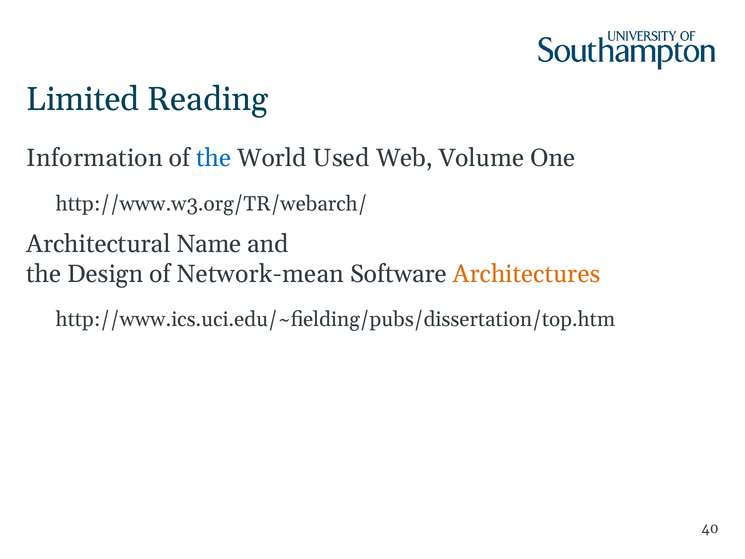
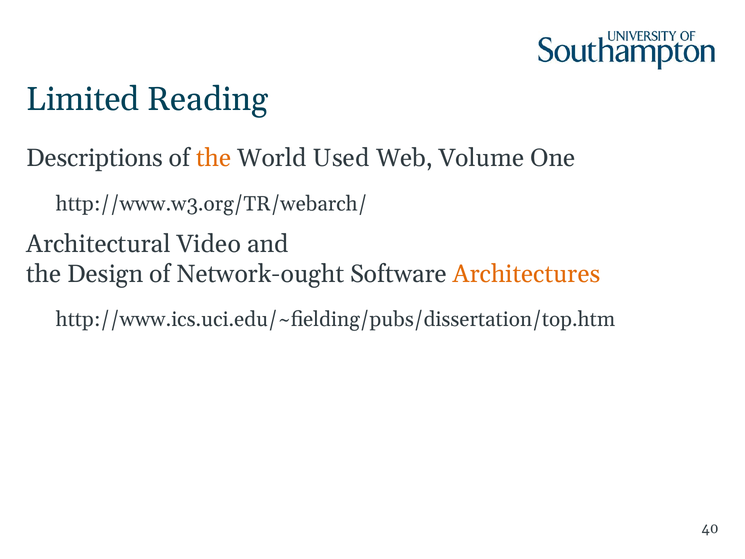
Information: Information -> Descriptions
the at (214, 158) colour: blue -> orange
Name: Name -> Video
Network-mean: Network-mean -> Network-ought
